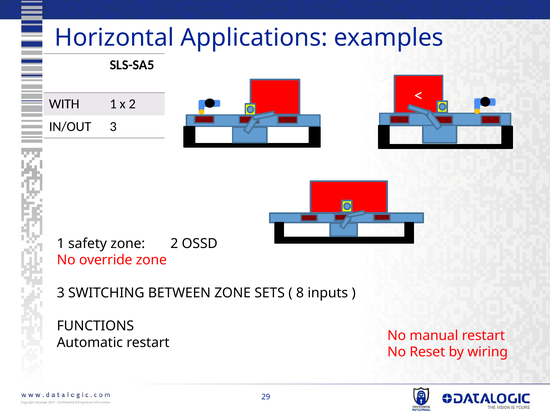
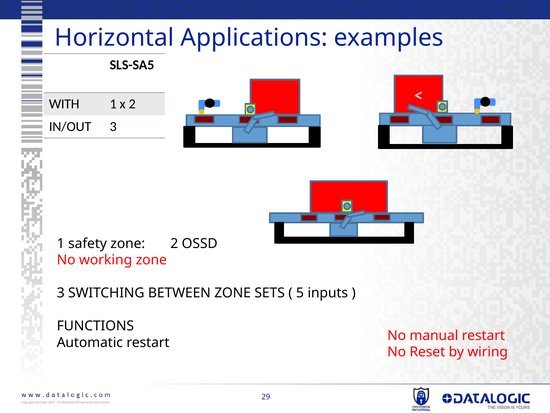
override: override -> working
8: 8 -> 5
